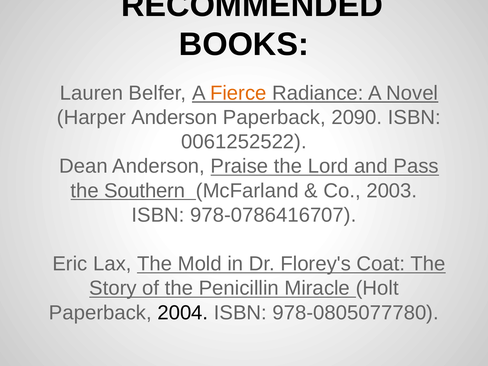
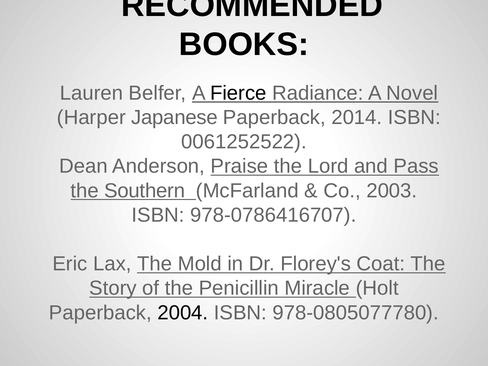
Fierce colour: orange -> black
Harper Anderson: Anderson -> Japanese
2090: 2090 -> 2014
